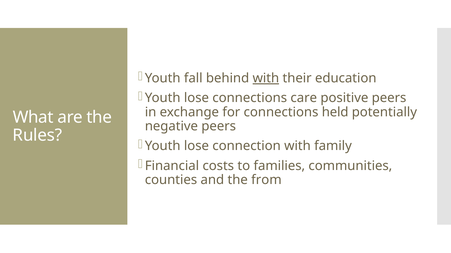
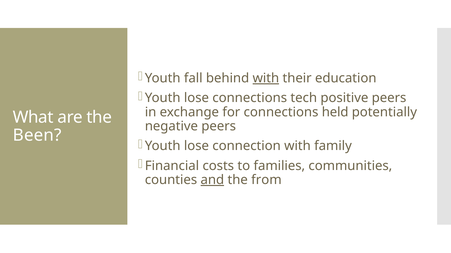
care: care -> tech
Rules: Rules -> Been
and underline: none -> present
